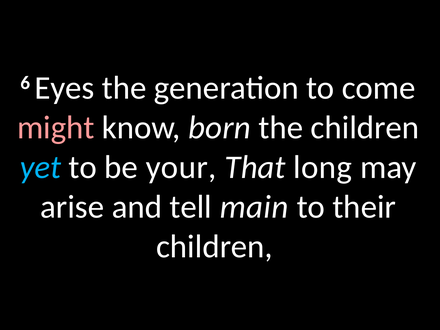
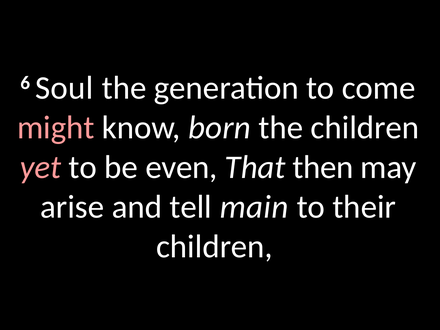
Eyes: Eyes -> Soul
yet colour: light blue -> pink
your: your -> even
long: long -> then
